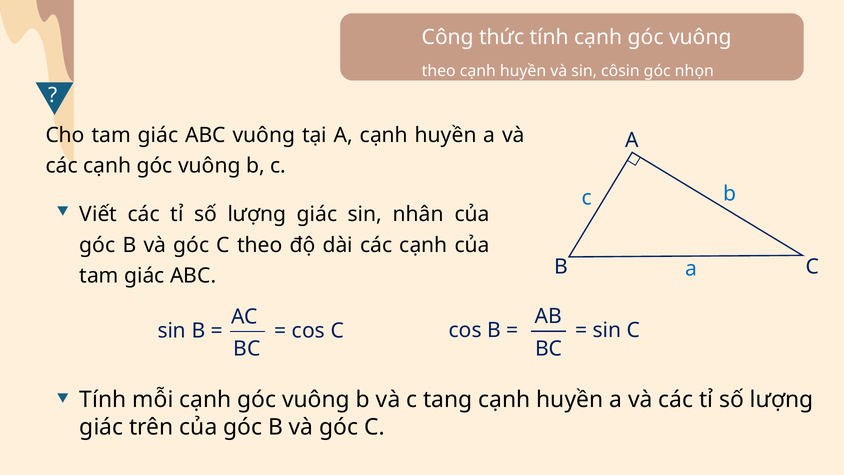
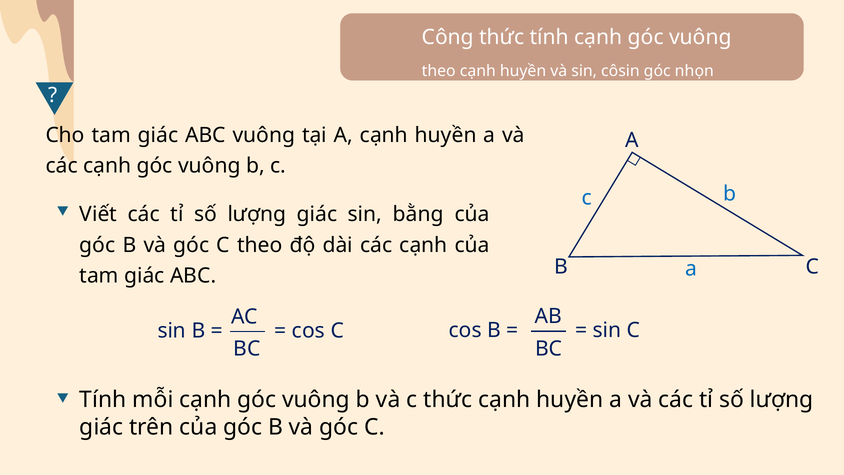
nhân: nhân -> bằng
c tang: tang -> thức
